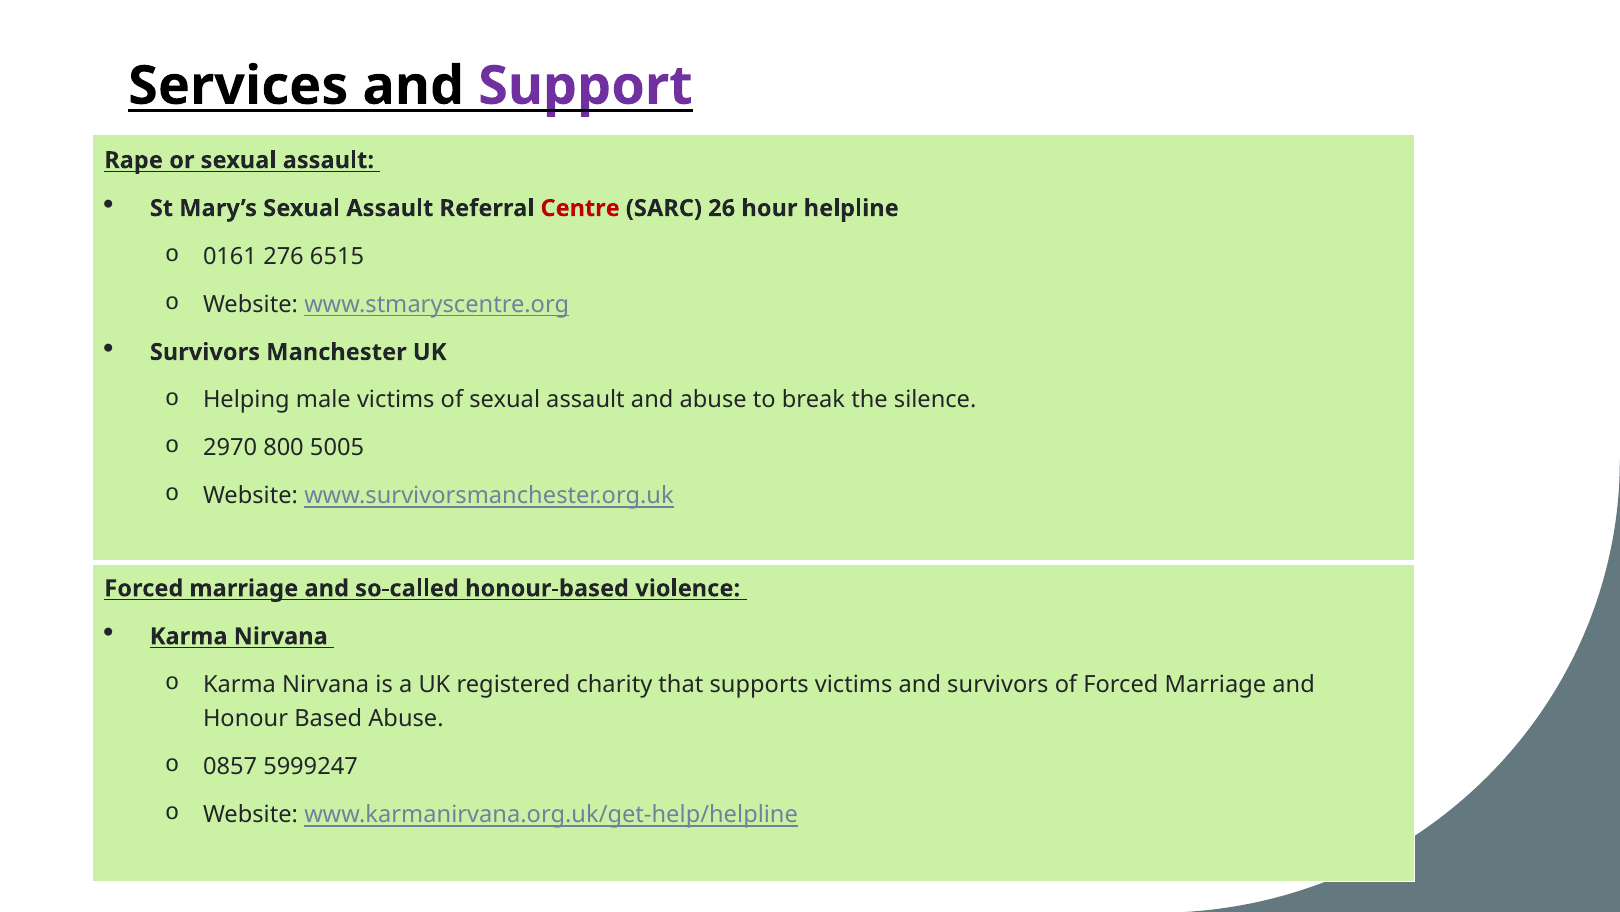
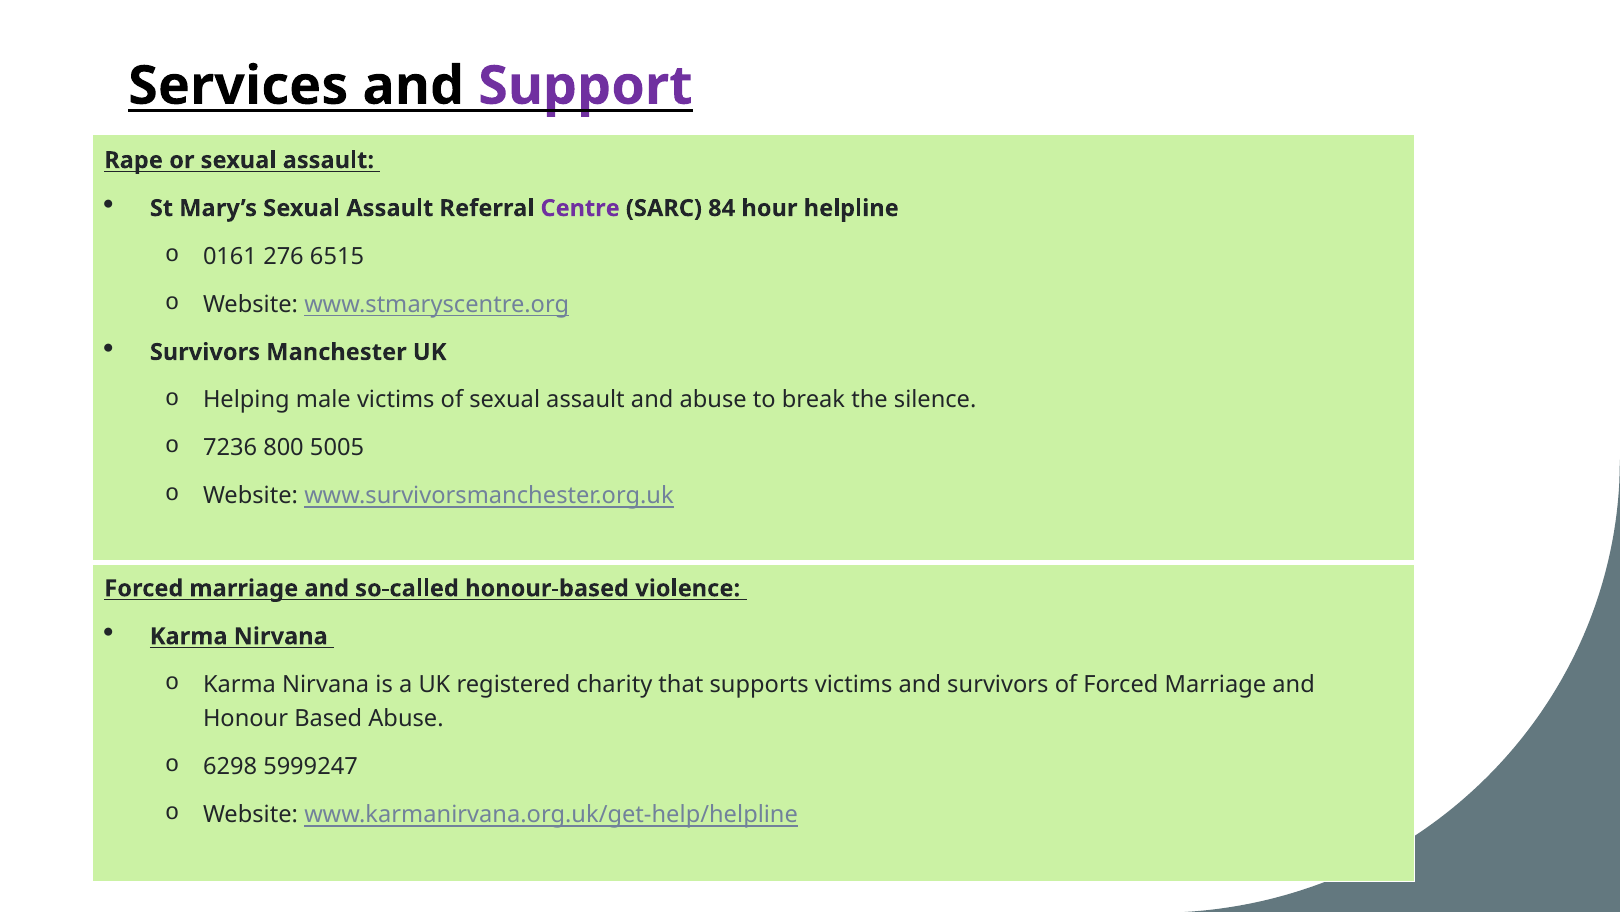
Centre colour: red -> purple
26: 26 -> 84
2970: 2970 -> 7236
0857: 0857 -> 6298
